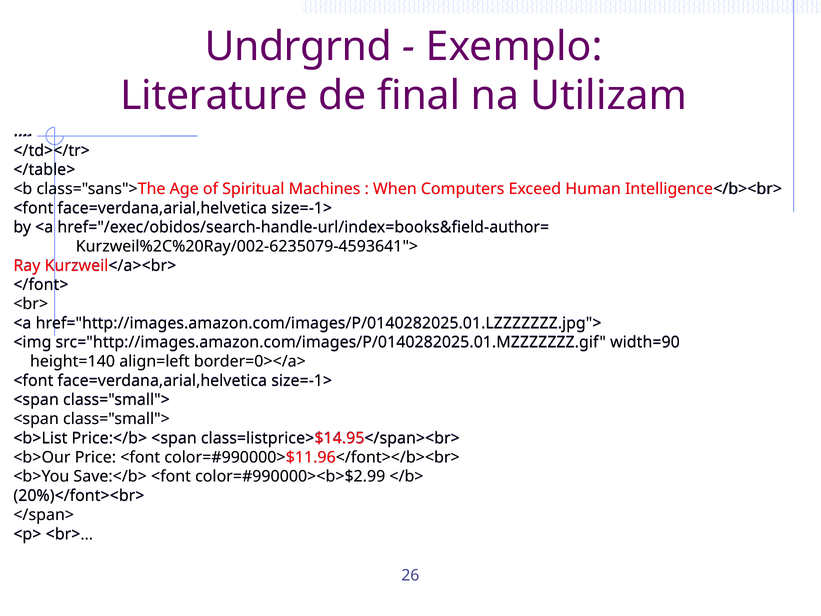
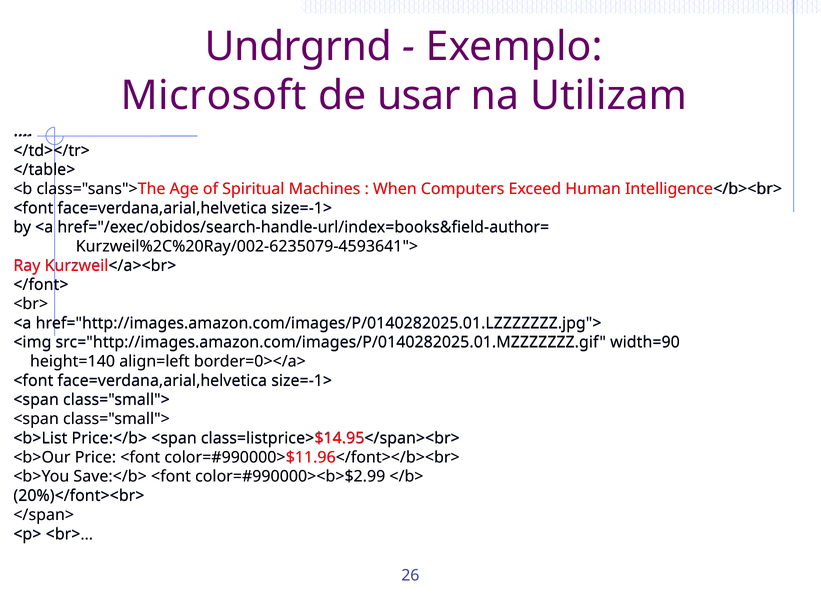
Literature: Literature -> Microsoft
final: final -> usar
